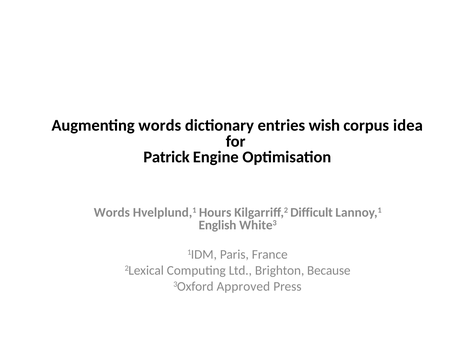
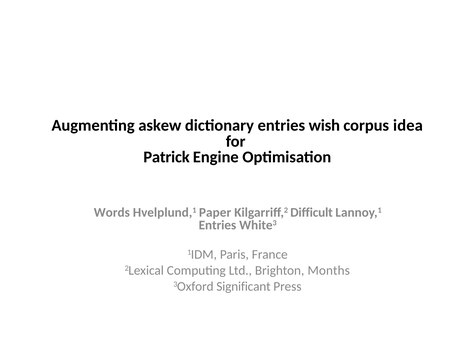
Augmenting words: words -> askew
Hours: Hours -> Paper
English at (218, 225): English -> Entries
Because: Because -> Months
Approved: Approved -> Significant
